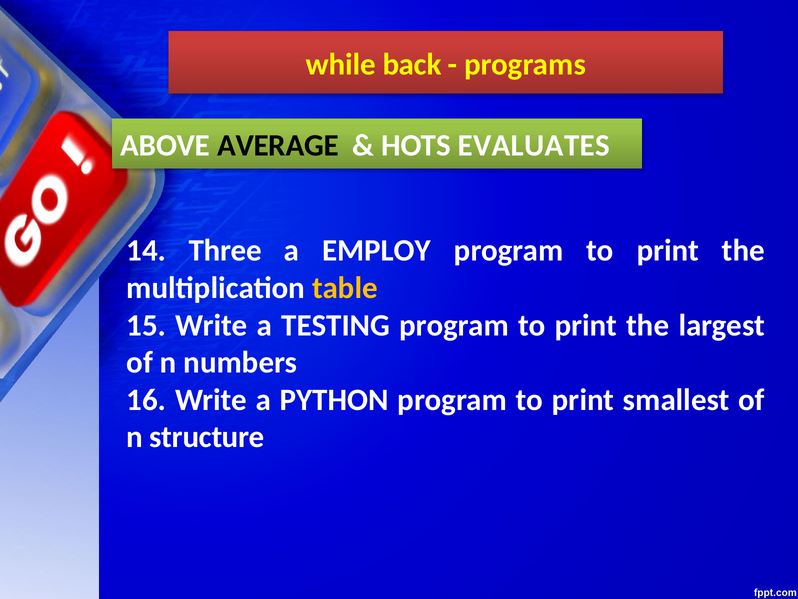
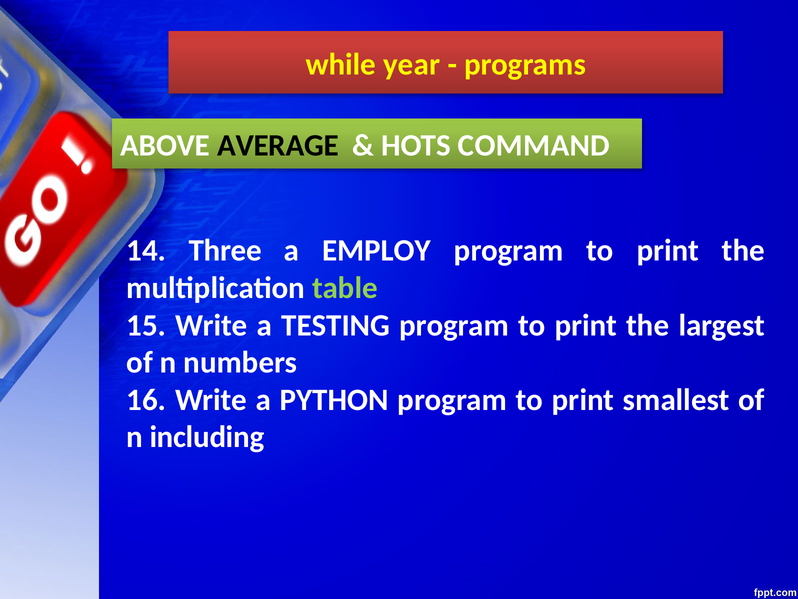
back: back -> year
EVALUATES: EVALUATES -> COMMAND
table colour: yellow -> light green
structure: structure -> including
